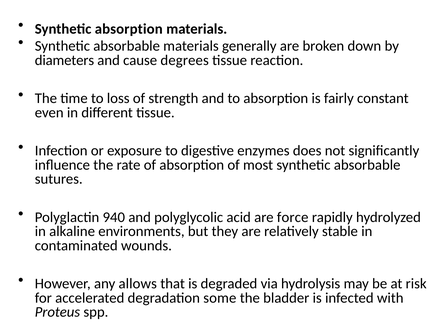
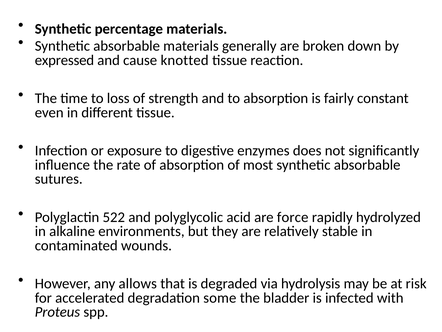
Synthetic absorption: absorption -> percentage
diameters: diameters -> expressed
degrees: degrees -> knotted
940: 940 -> 522
